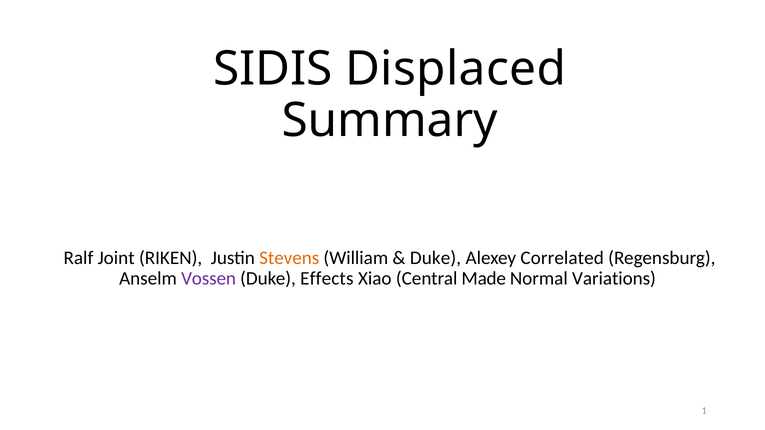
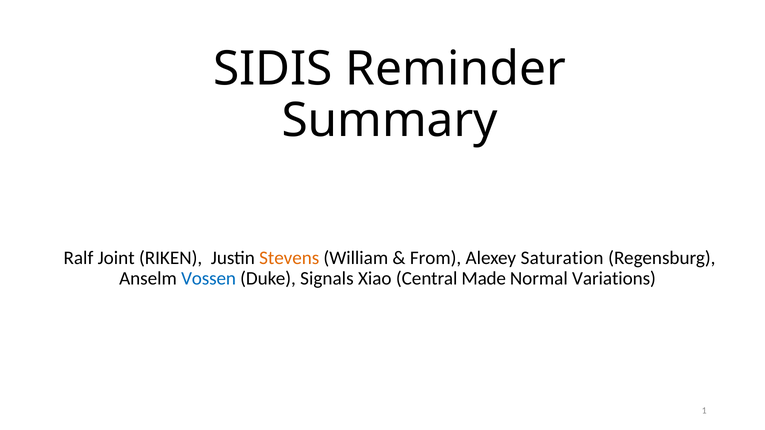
Displaced: Displaced -> Reminder
Duke at (435, 258): Duke -> From
Correlated: Correlated -> Saturation
Vossen colour: purple -> blue
Effects: Effects -> Signals
